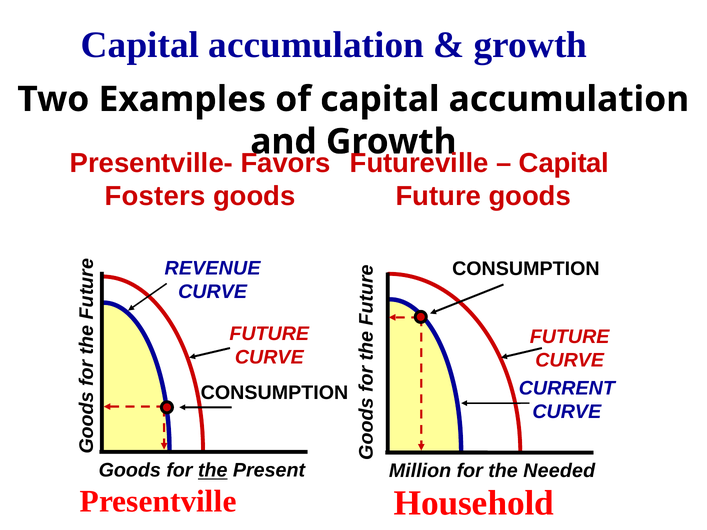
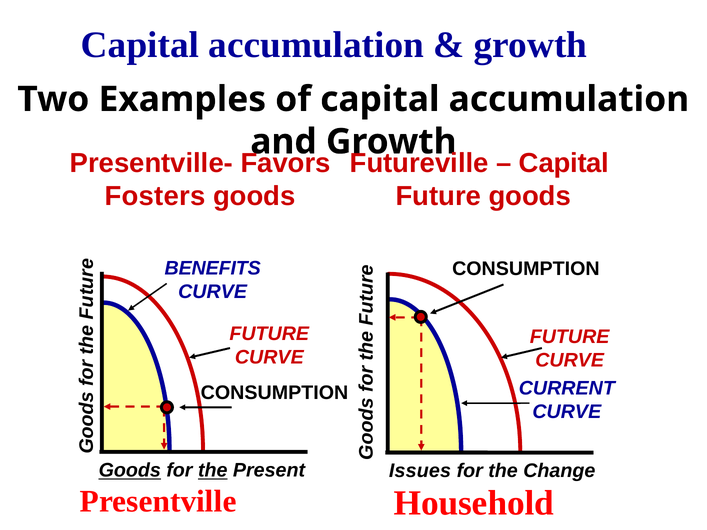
REVENUE: REVENUE -> BENEFITS
Goods at (130, 471) underline: none -> present
Million: Million -> Issues
Needed: Needed -> Change
